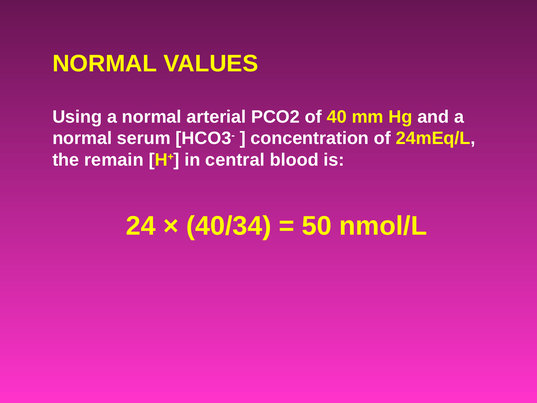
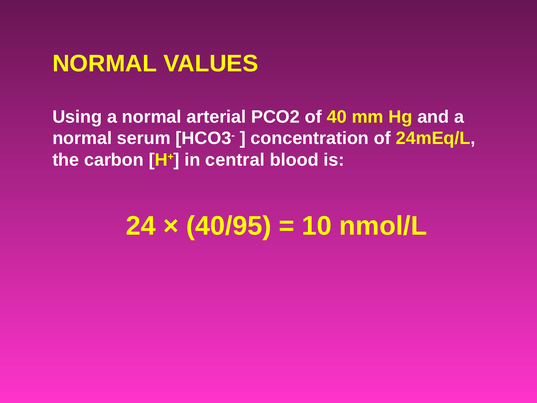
remain: remain -> carbon
40/34: 40/34 -> 40/95
50: 50 -> 10
